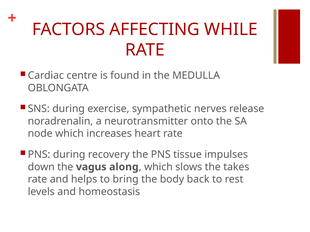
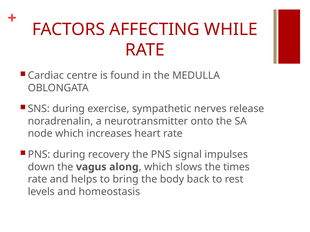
tissue: tissue -> signal
takes: takes -> times
